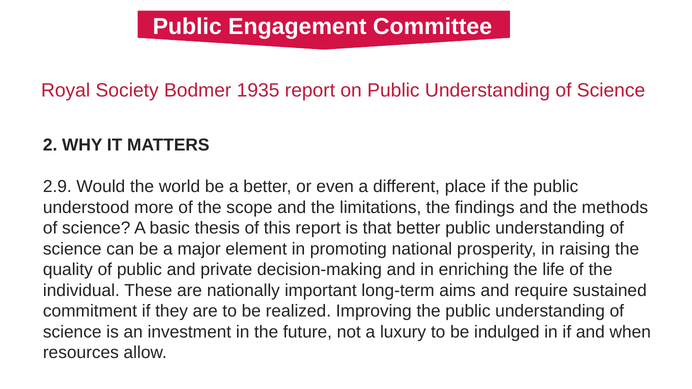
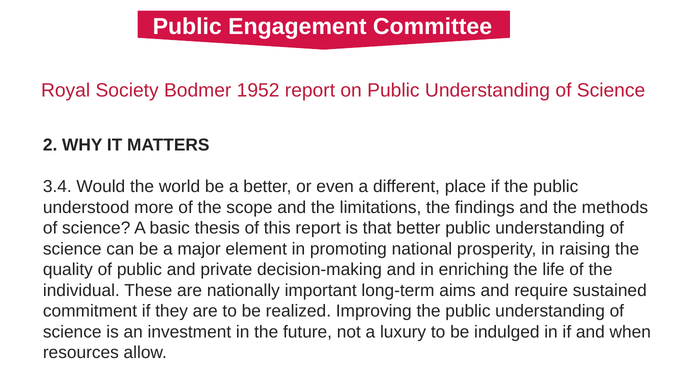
1935: 1935 -> 1952
2.9: 2.9 -> 3.4
